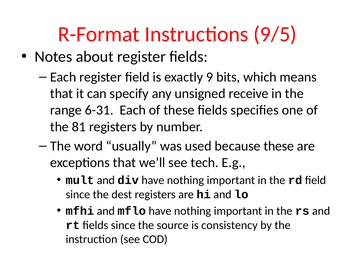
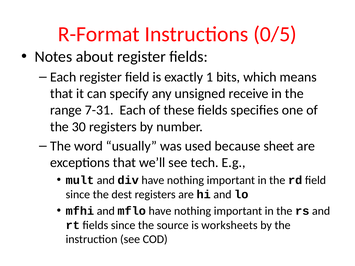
9/5: 9/5 -> 0/5
9: 9 -> 1
6-31: 6-31 -> 7-31
81: 81 -> 30
because these: these -> sheet
consistency: consistency -> worksheets
